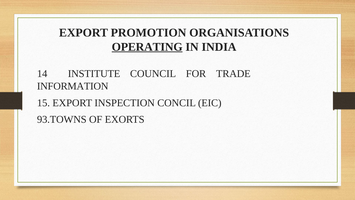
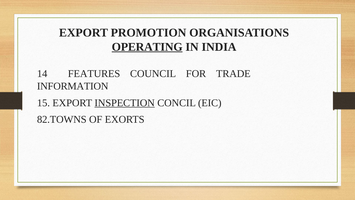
INSTITUTE: INSTITUTE -> FEATURES
INSPECTION underline: none -> present
93.TOWNS: 93.TOWNS -> 82.TOWNS
